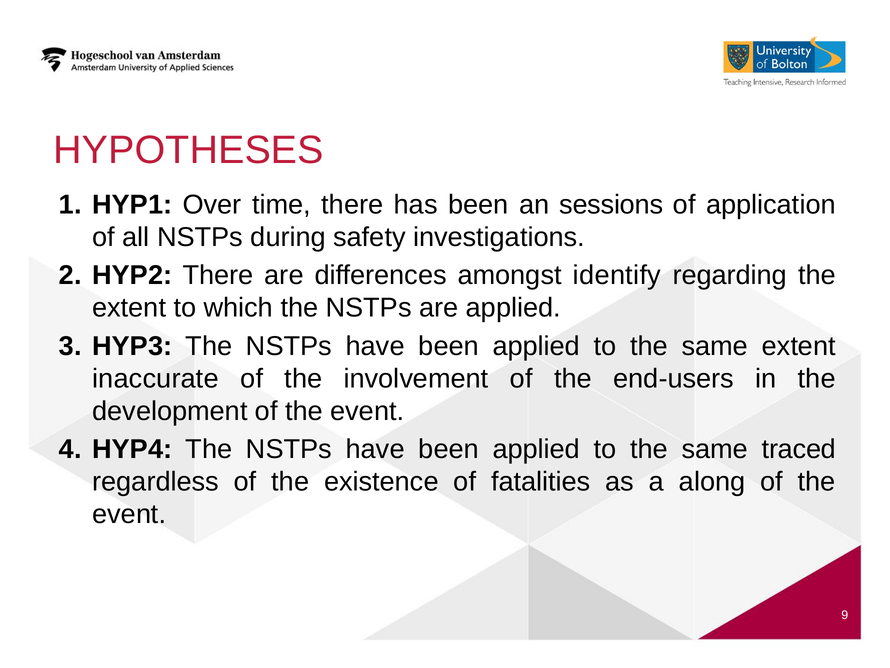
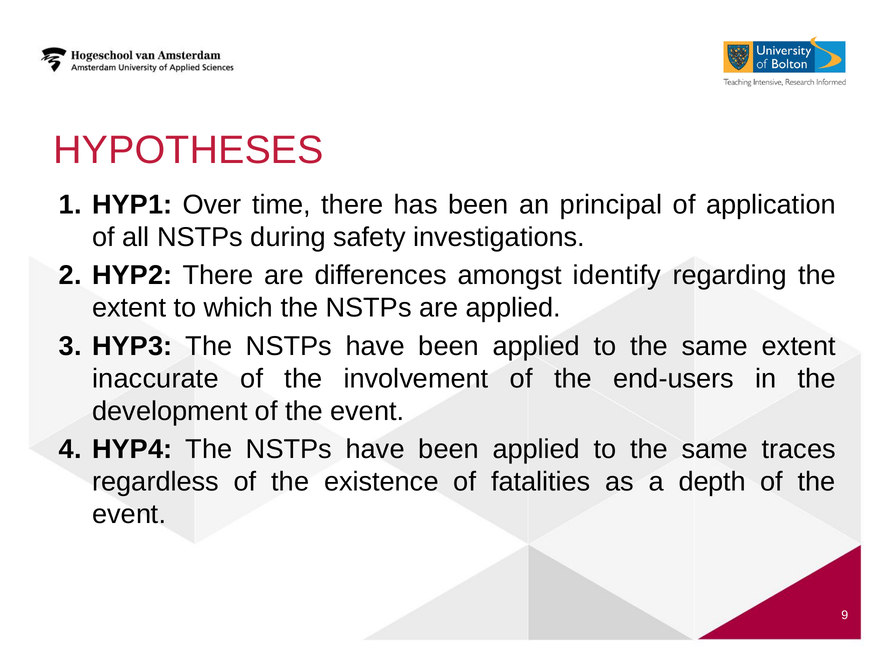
sessions: sessions -> principal
traced: traced -> traces
along: along -> depth
